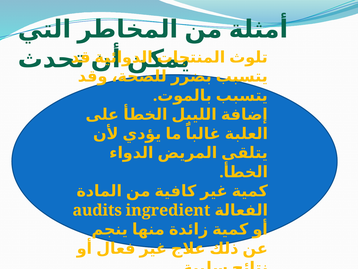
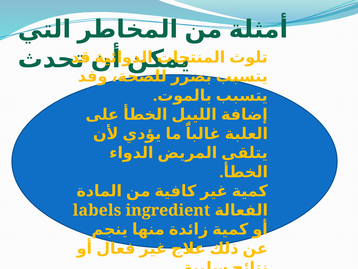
audits: audits -> labels
